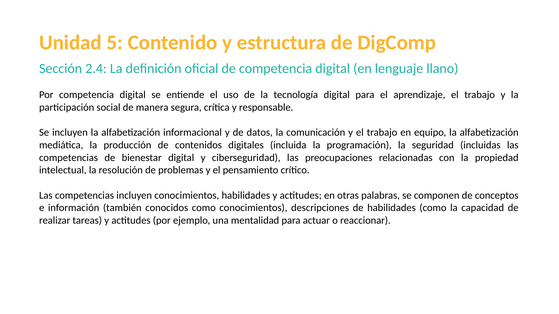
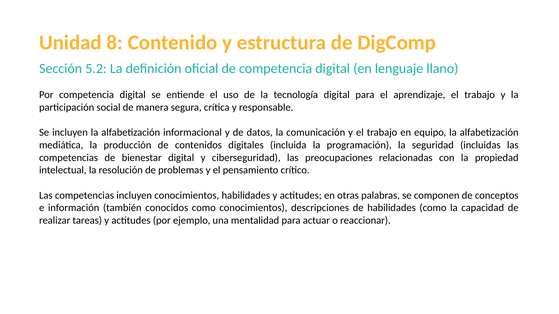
5: 5 -> 8
2.4: 2.4 -> 5.2
